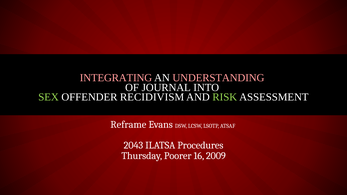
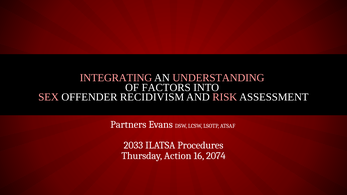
JOURNAL: JOURNAL -> FACTORS
SEX colour: light green -> pink
RISK colour: light green -> pink
Reframe: Reframe -> Partners
2043: 2043 -> 2033
Poorer: Poorer -> Action
2009: 2009 -> 2074
